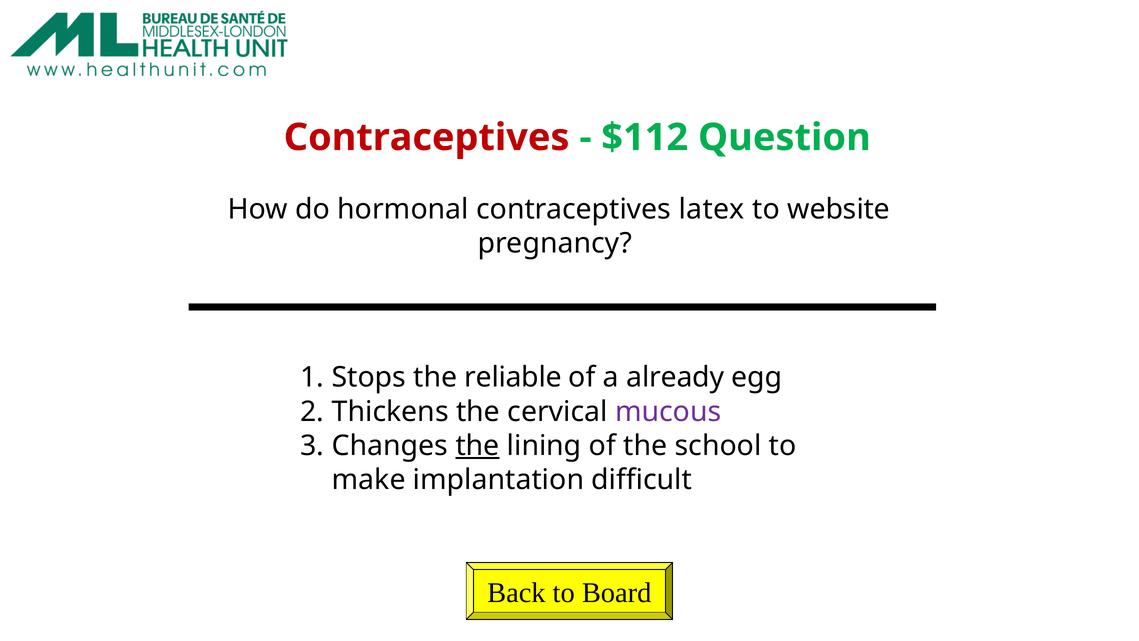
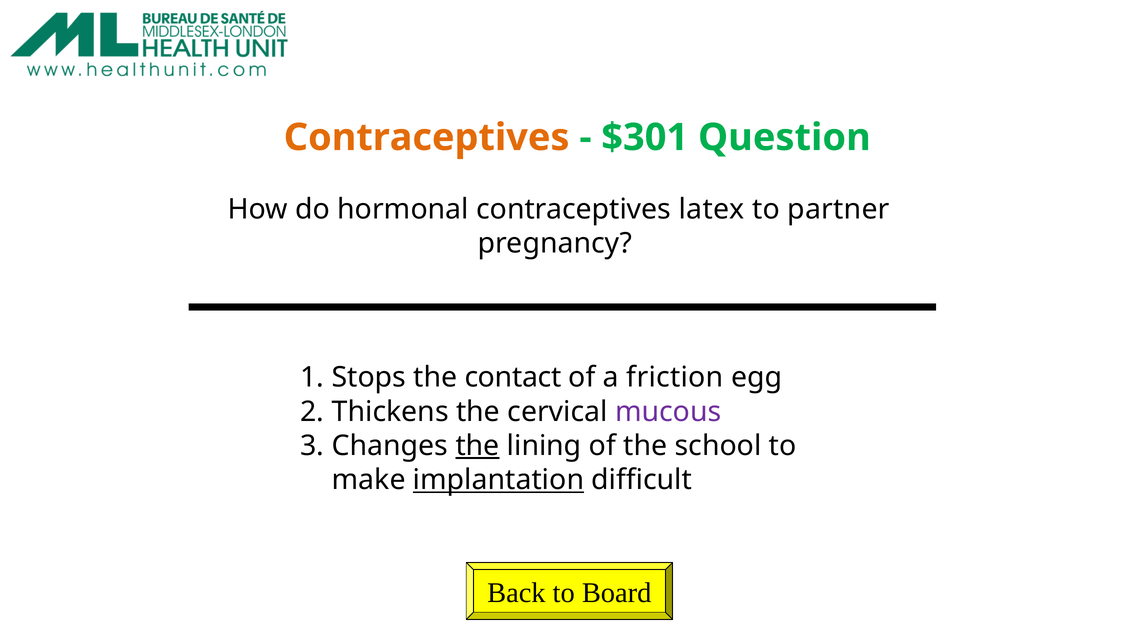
Contraceptives at (427, 137) colour: red -> orange
$112: $112 -> $301
website: website -> partner
reliable: reliable -> contact
already: already -> friction
implantation underline: none -> present
